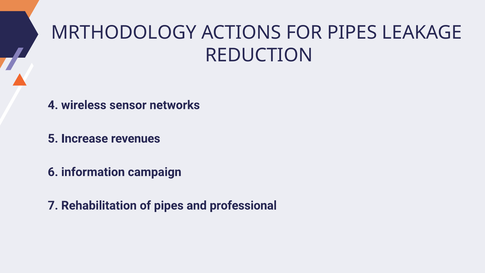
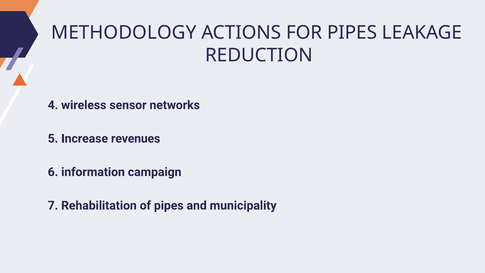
MRTHODOLOGY: MRTHODOLOGY -> METHODOLOGY
professional: professional -> municipality
